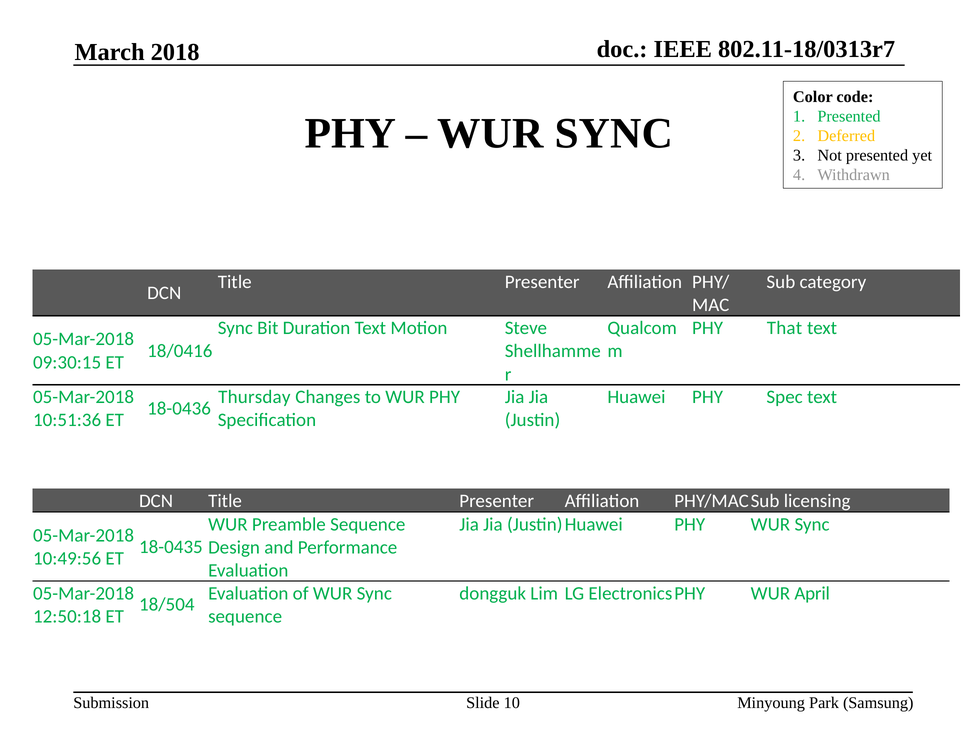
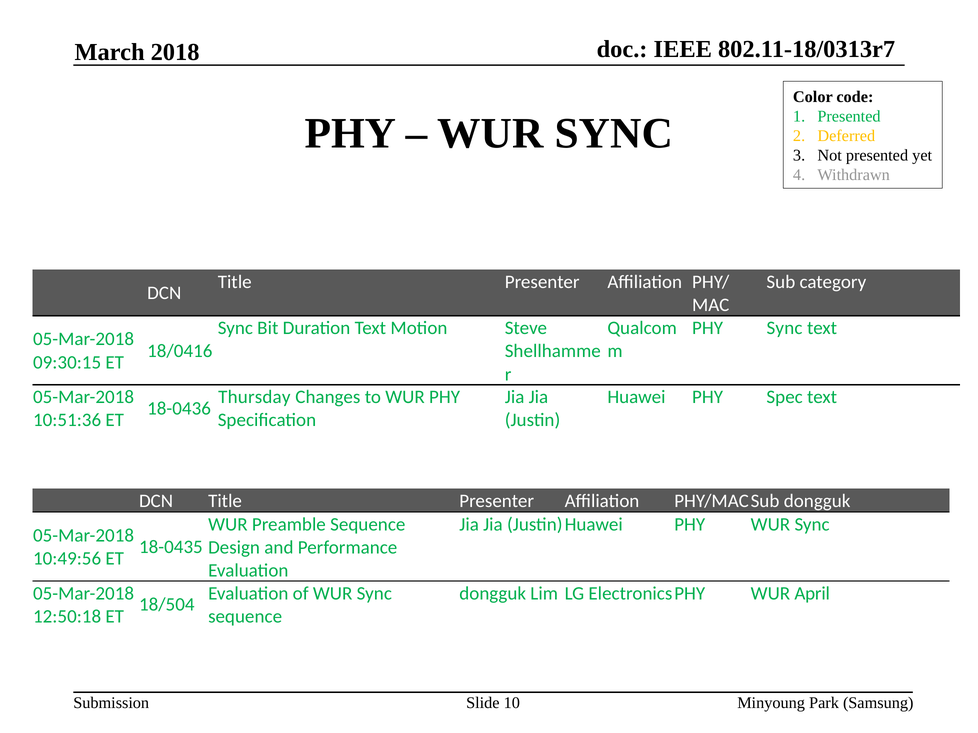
PHY That: That -> Sync
licensing at (817, 501): licensing -> dongguk
